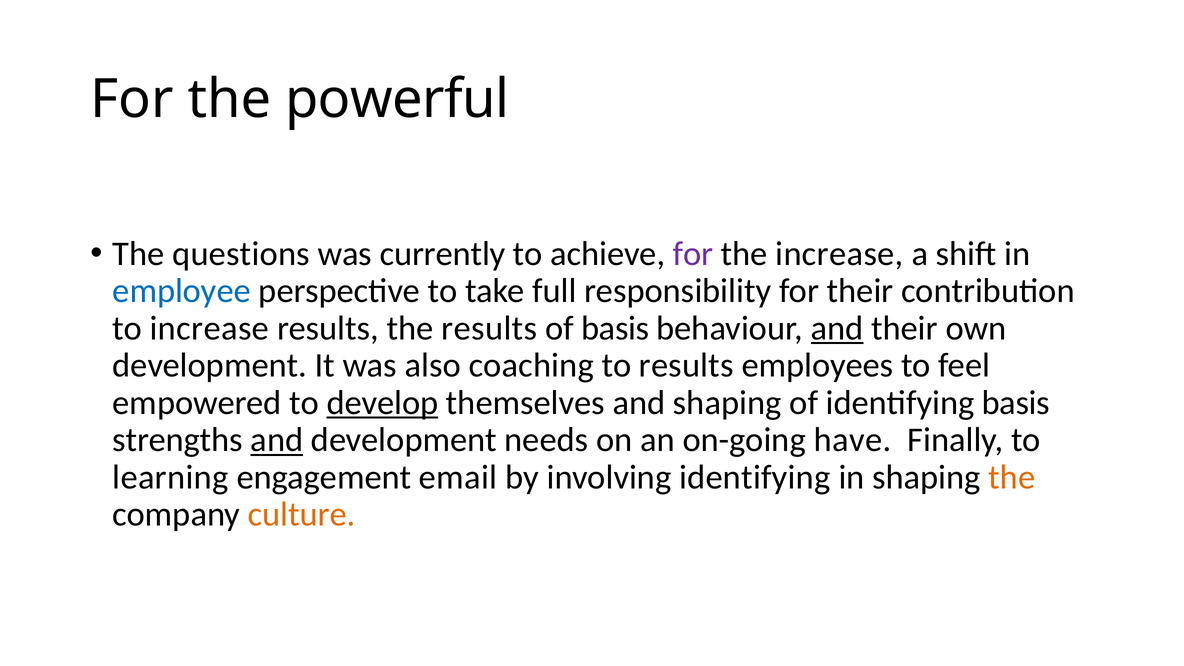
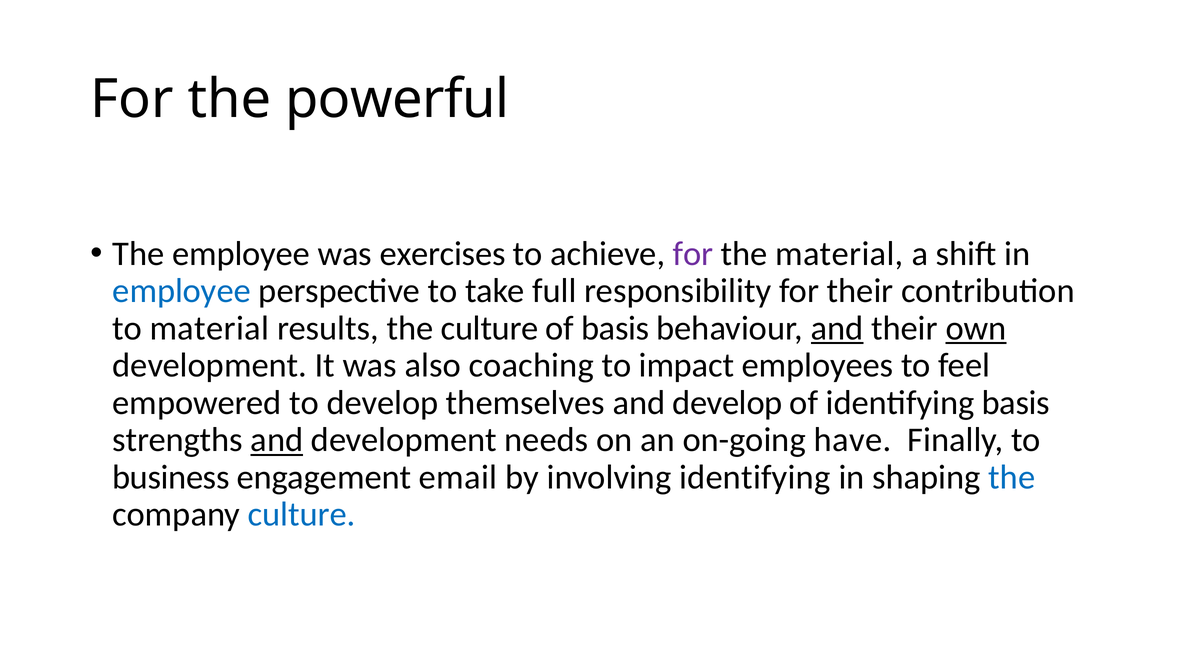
The questions: questions -> employee
currently: currently -> exercises
the increase: increase -> material
to increase: increase -> material
the results: results -> culture
own underline: none -> present
to results: results -> impact
develop at (382, 403) underline: present -> none
and shaping: shaping -> develop
learning: learning -> business
the at (1012, 477) colour: orange -> blue
culture at (302, 514) colour: orange -> blue
